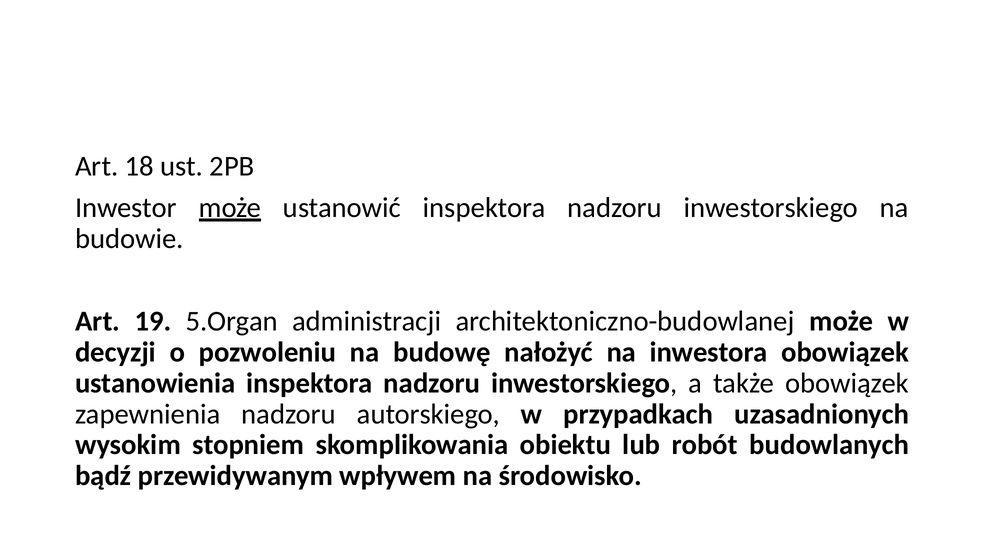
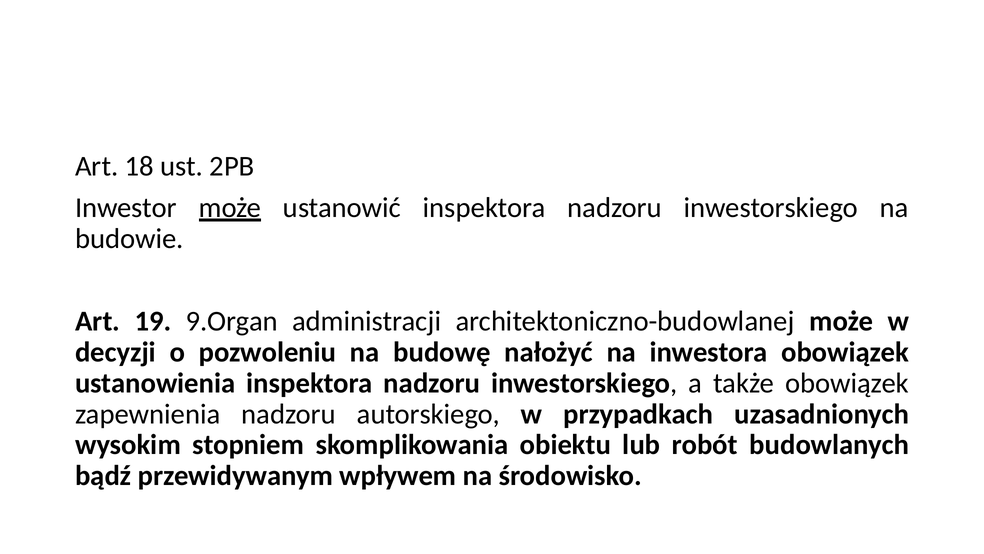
5.Organ: 5.Organ -> 9.Organ
